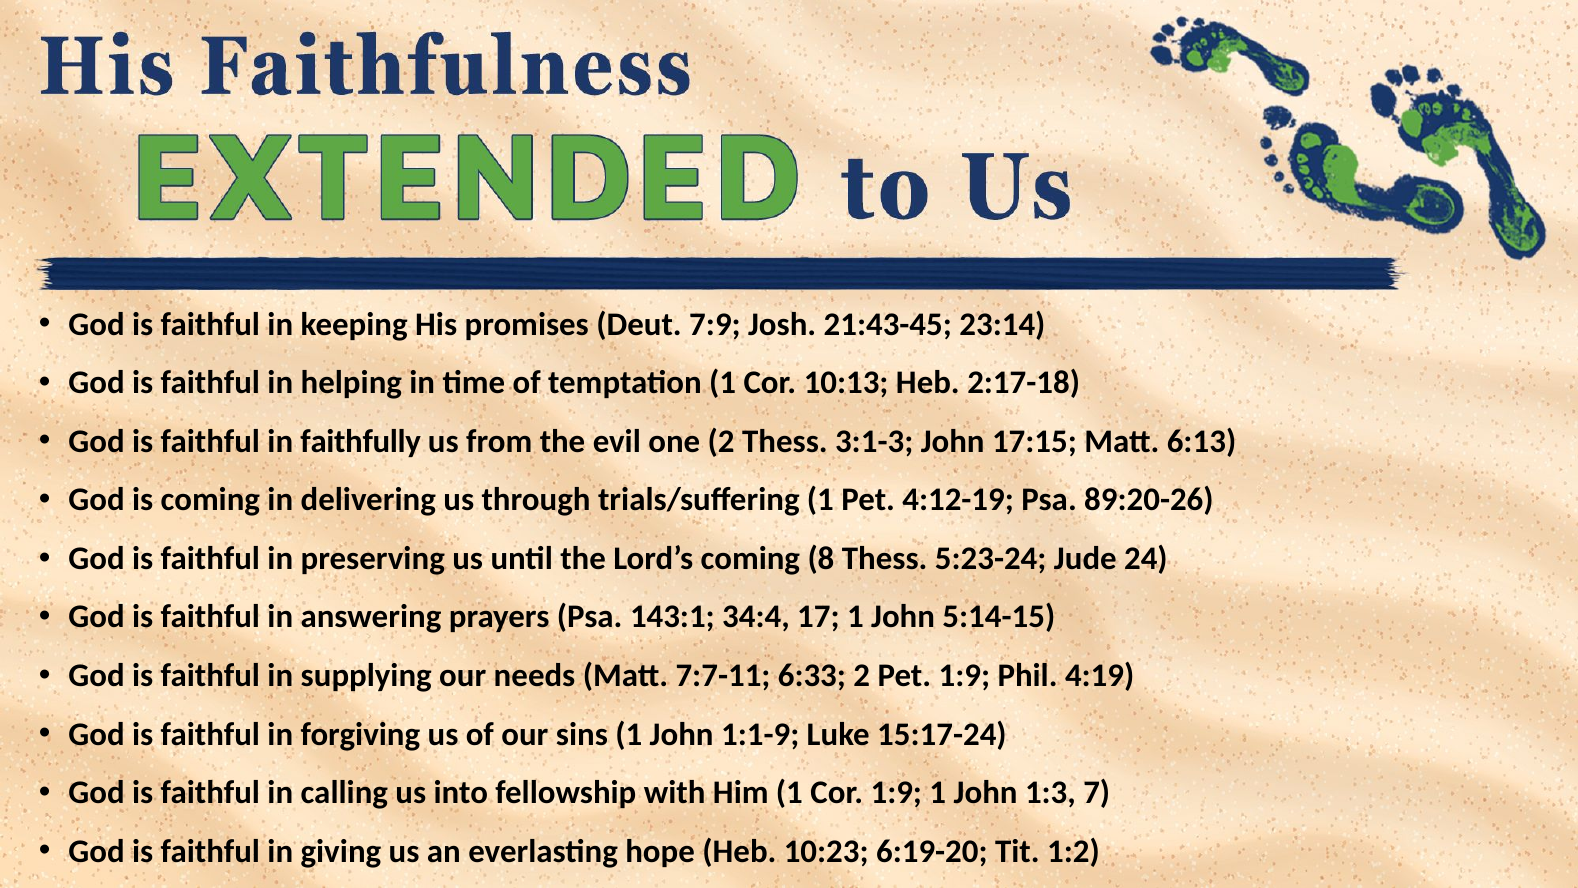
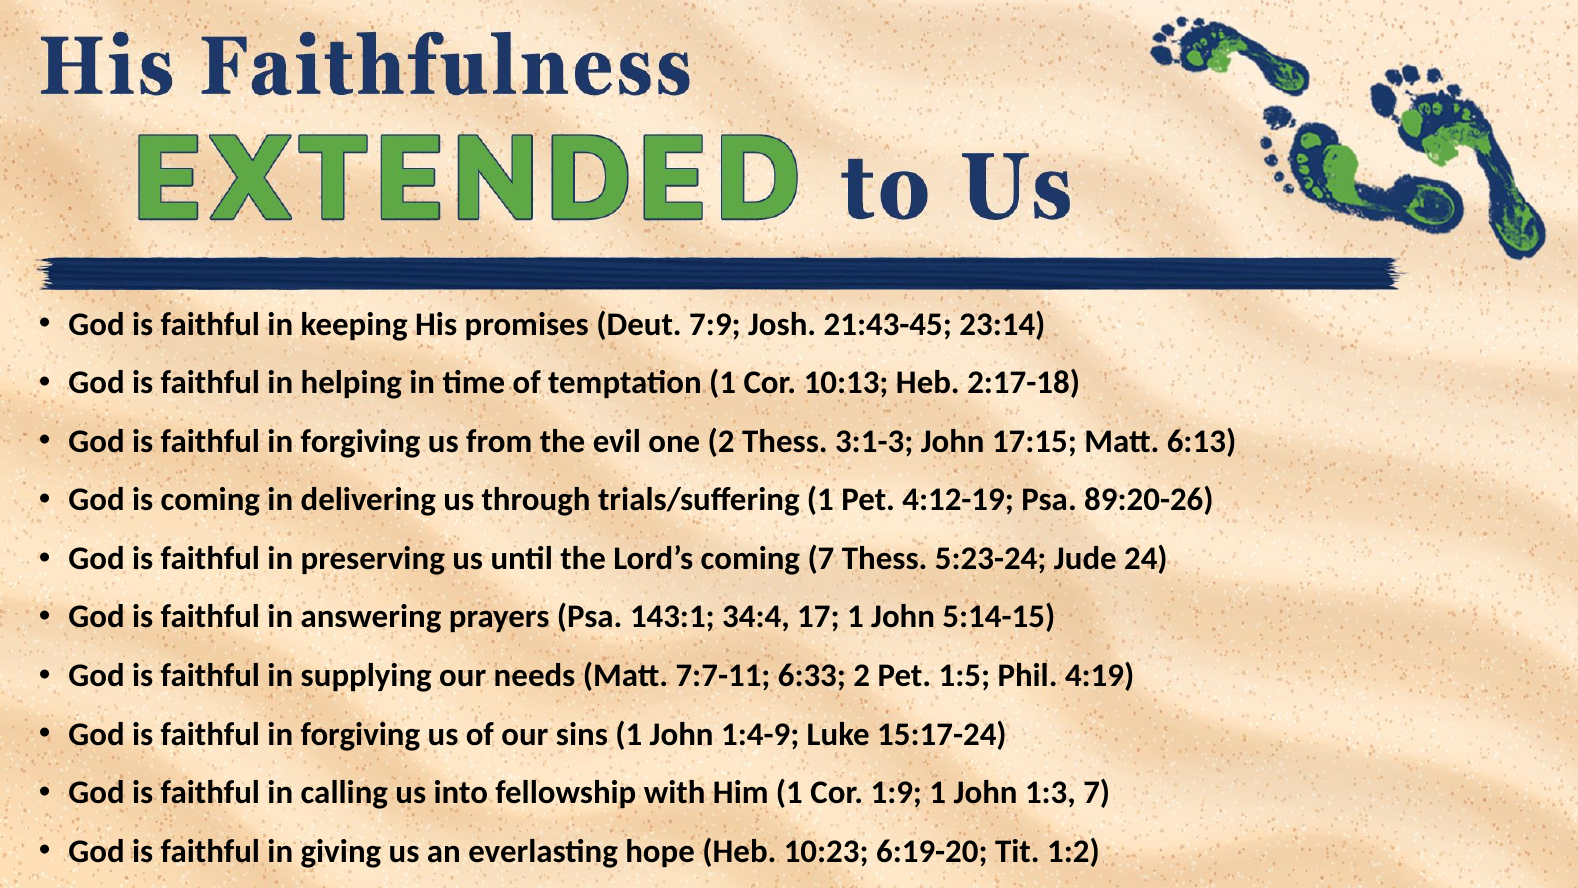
faithfully at (361, 441): faithfully -> forgiving
coming 8: 8 -> 7
Pet 1:9: 1:9 -> 1:5
1:1-9: 1:1-9 -> 1:4-9
